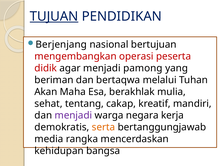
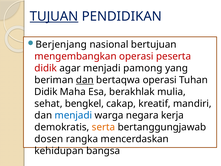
dan at (85, 80) underline: none -> present
bertaqwa melalui: melalui -> operasi
Akan at (46, 92): Akan -> Didik
tentang: tentang -> bengkel
menjadi at (73, 115) colour: purple -> blue
media: media -> dosen
